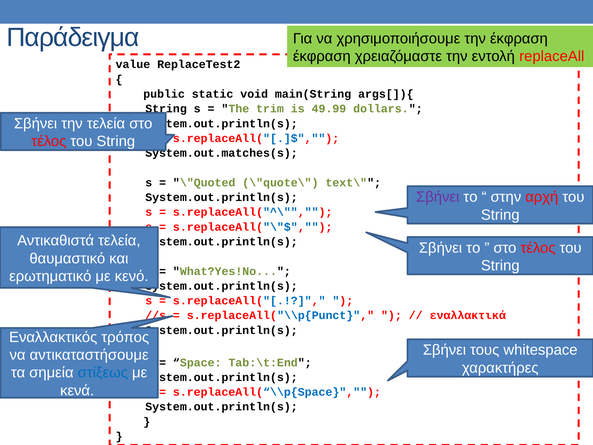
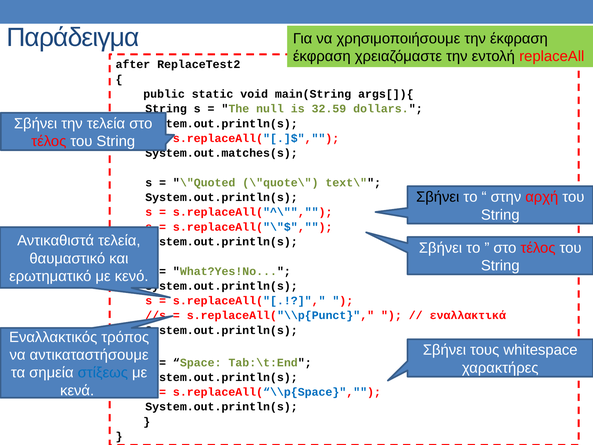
value: value -> after
trim: trim -> null
49.99: 49.99 -> 32.59
Σβήνει at (438, 197) colour: purple -> black
